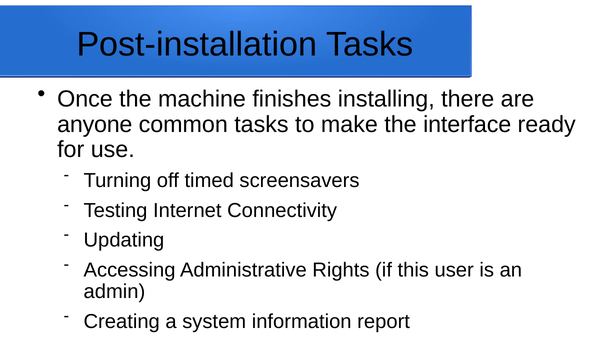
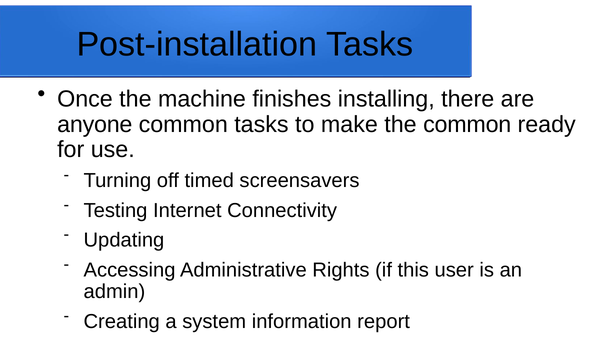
the interface: interface -> common
